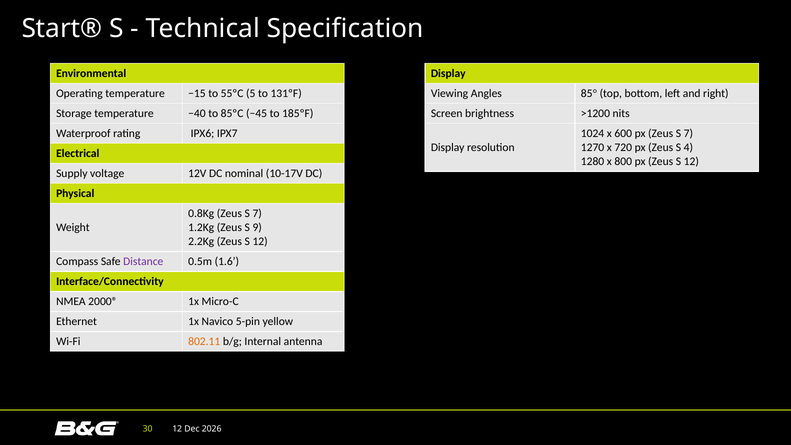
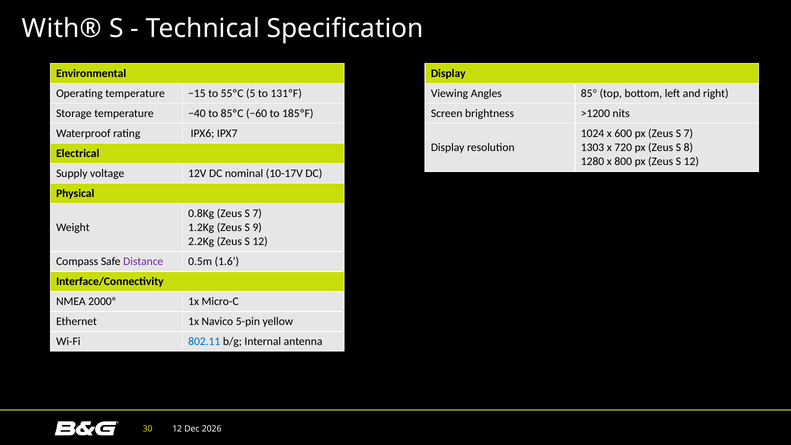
Start®: Start® -> With®
−45: −45 -> −60
1270: 1270 -> 1303
4: 4 -> 8
802.11 colour: orange -> blue
